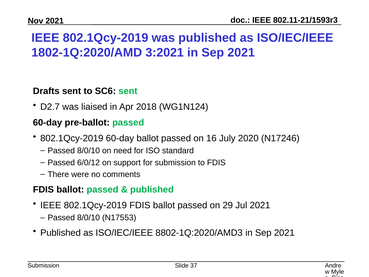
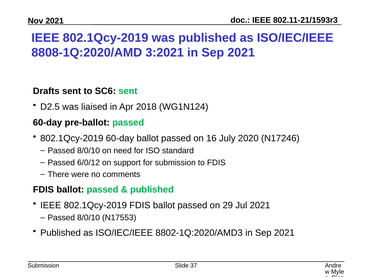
1802-1Q:2020/AMD: 1802-1Q:2020/AMD -> 8808-1Q:2020/AMD
D2.7: D2.7 -> D2.5
